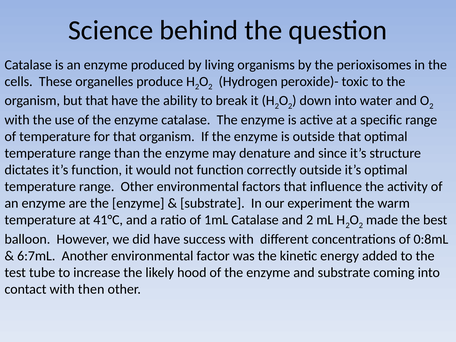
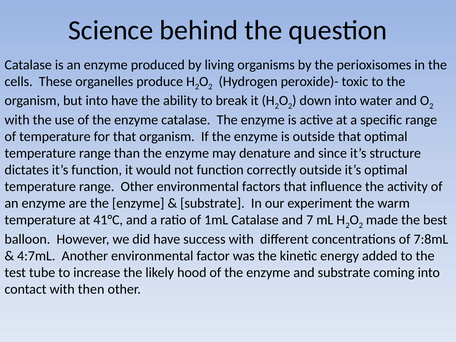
but that: that -> into
and 2: 2 -> 7
0:8mL: 0:8mL -> 7:8mL
6:7mL: 6:7mL -> 4:7mL
